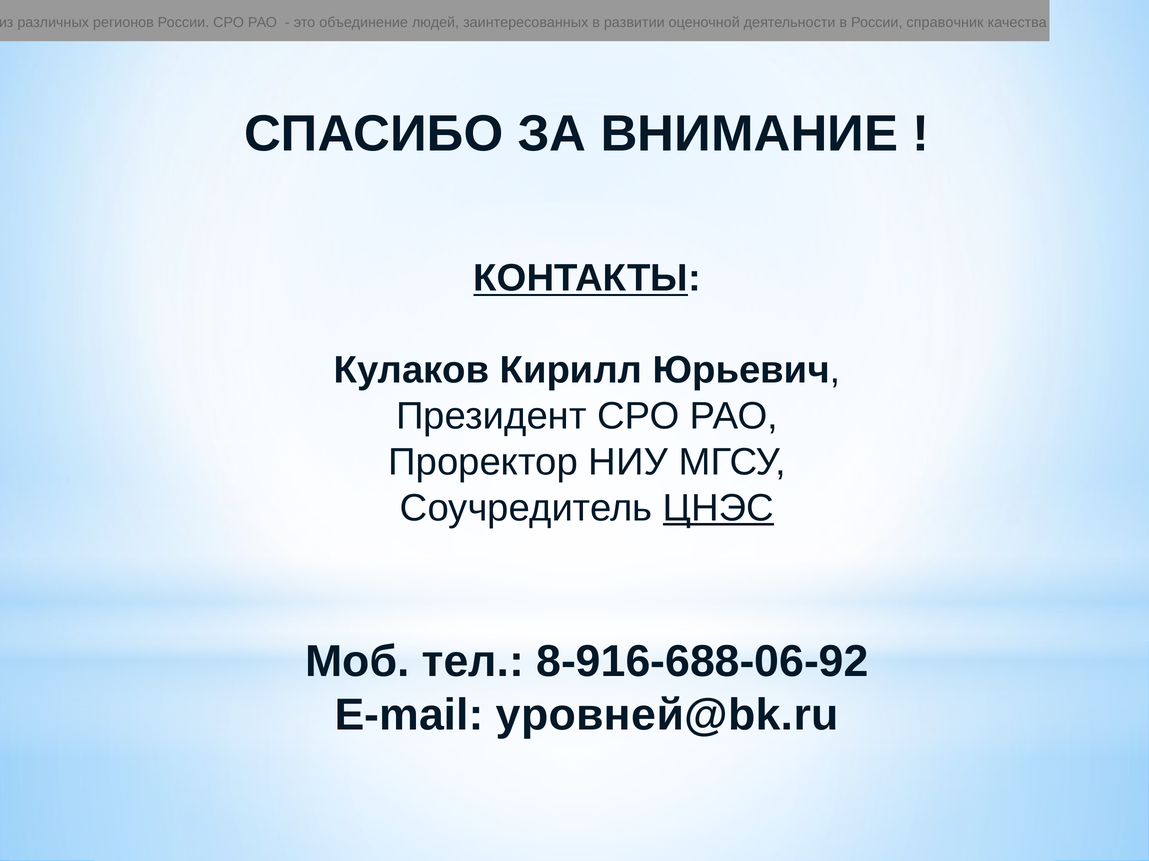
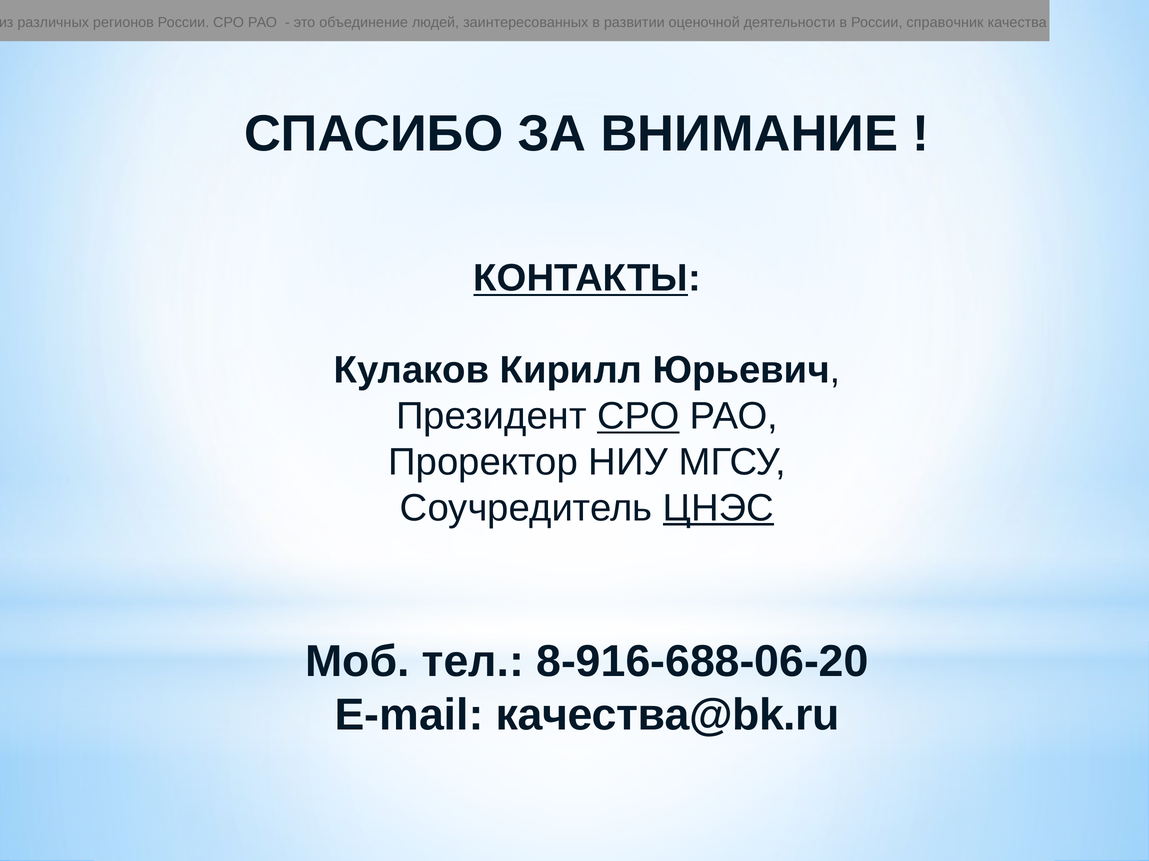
СРО at (638, 416) underline: none -> present
8-916-688-06-92: 8-916-688-06-92 -> 8-916-688-06-20
уровней@bk.ru: уровней@bk.ru -> качества@bk.ru
